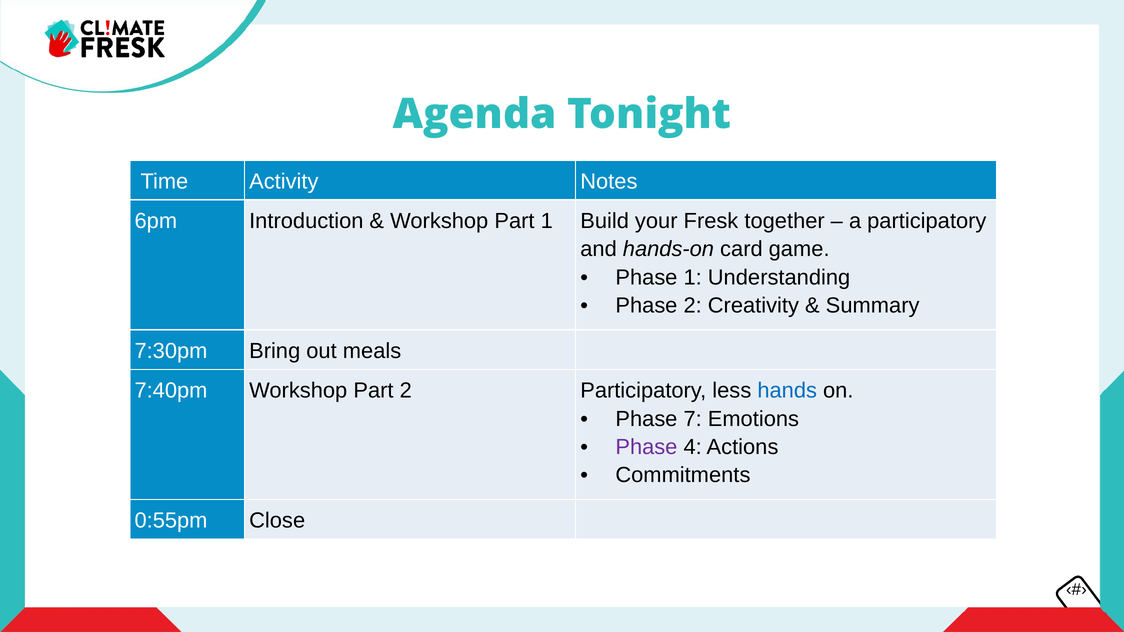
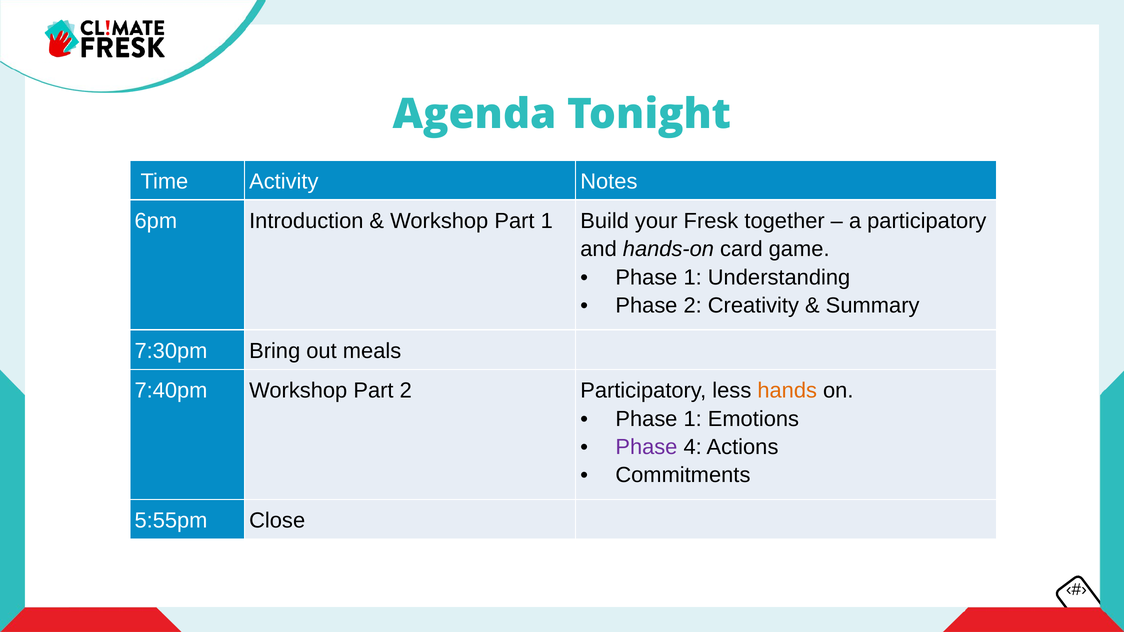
hands colour: blue -> orange
7 at (693, 419): 7 -> 1
0:55pm: 0:55pm -> 5:55pm
